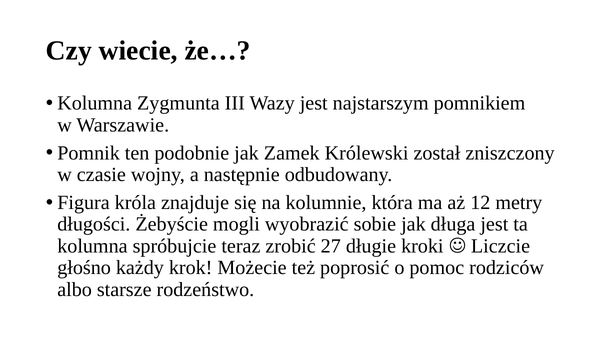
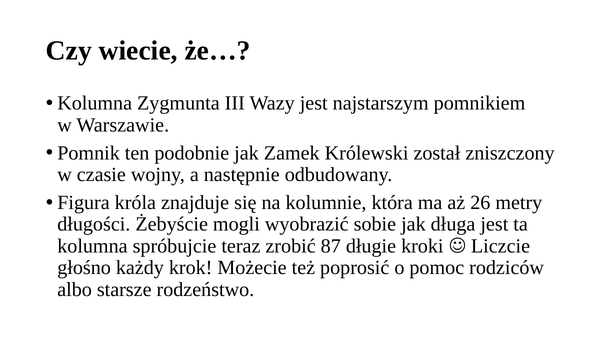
12: 12 -> 26
27: 27 -> 87
